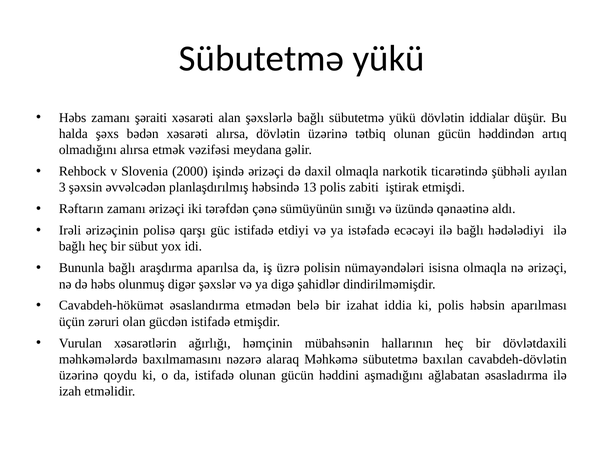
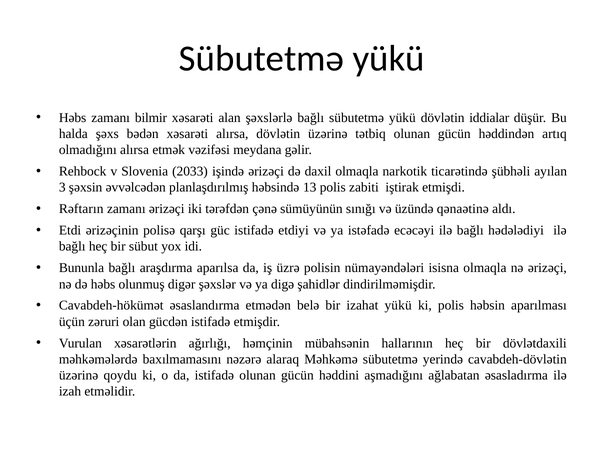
şəraiti: şəraiti -> bilmir
2000: 2000 -> 2033
Irəli: Irəli -> Etdi
izahat iddia: iddia -> yükü
baxılan: baxılan -> yerində
